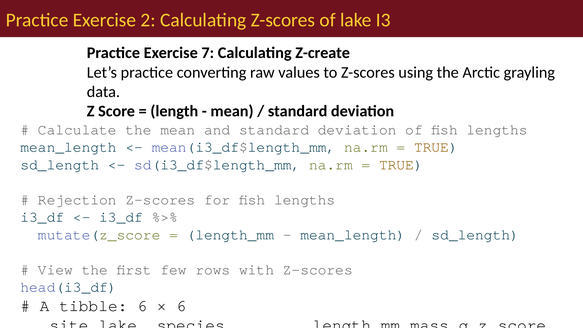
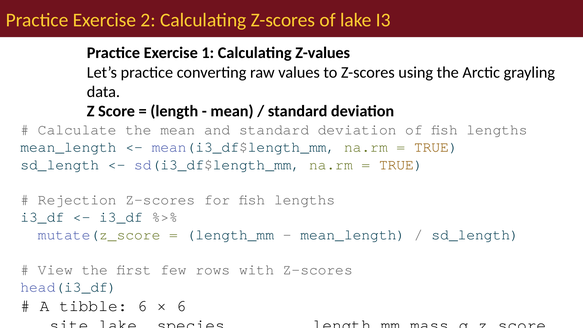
Exercise 7: 7 -> 1
Z-create: Z-create -> Z-values
